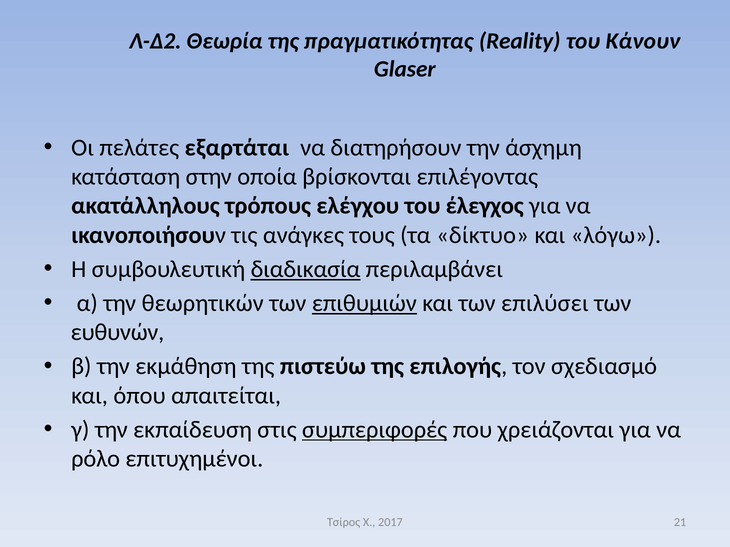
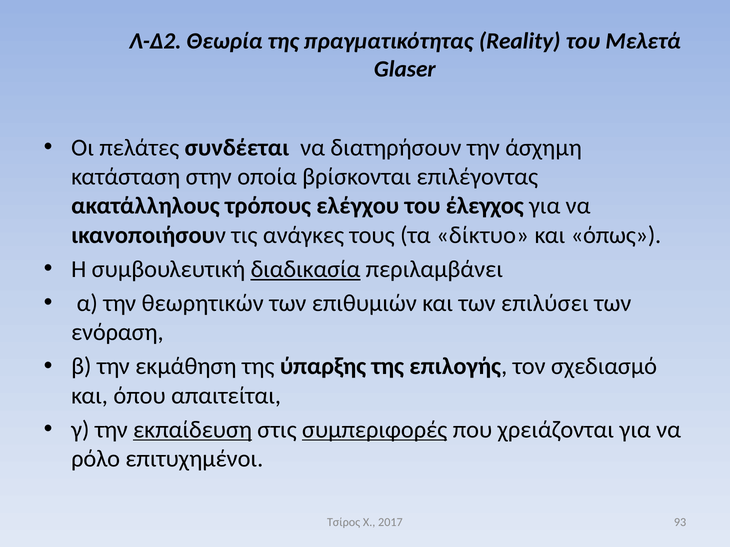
Κάνουν: Κάνουν -> Μελετά
εξαρτάται: εξαρτάται -> συνδέεται
λόγω: λόγω -> όπως
επιθυμιών underline: present -> none
ευθυνών: ευθυνών -> ενόραση
πιστεύω: πιστεύω -> ύπαρξης
εκπαίδευση underline: none -> present
21: 21 -> 93
